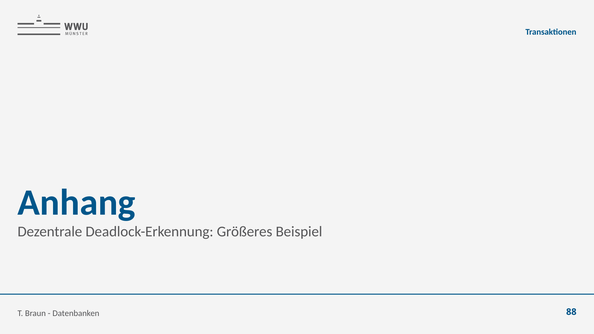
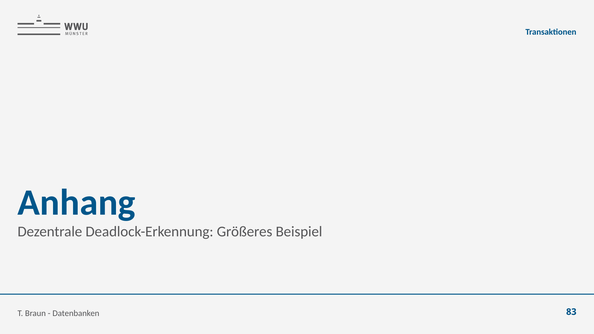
88: 88 -> 83
